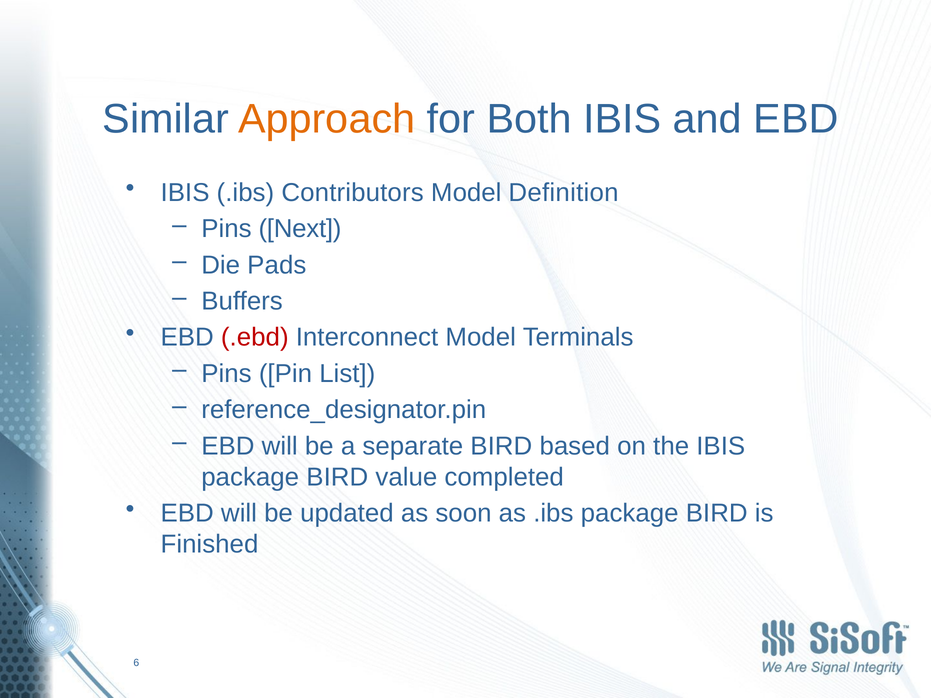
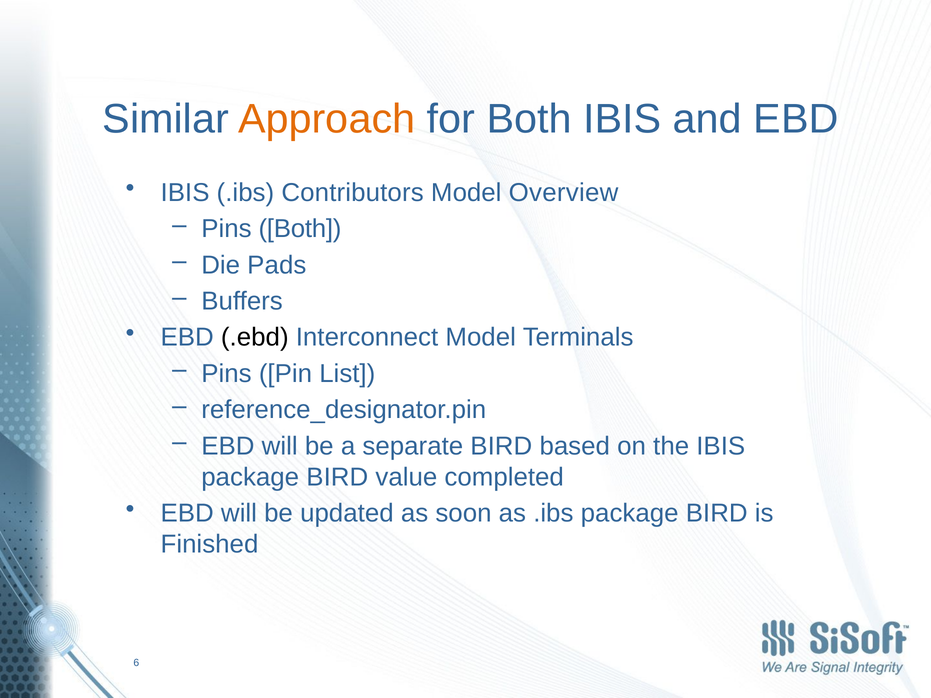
Definition: Definition -> Overview
Pins Next: Next -> Both
.ebd colour: red -> black
